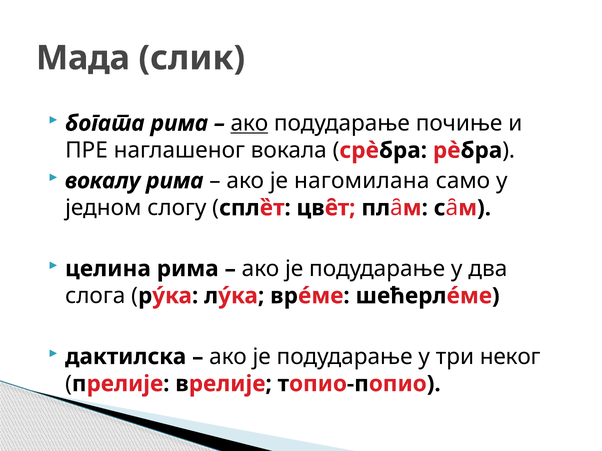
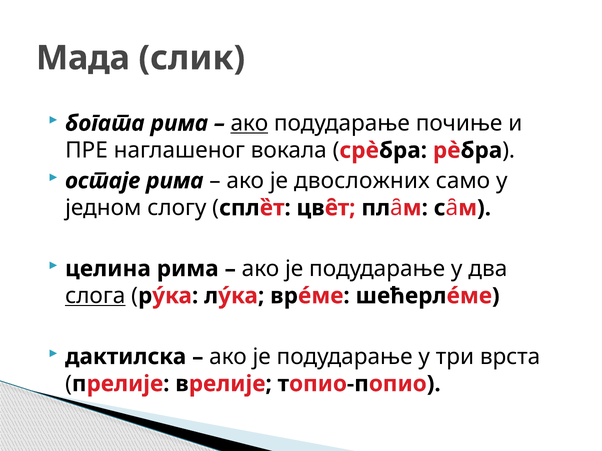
вокалу: вокалу -> остаје
нагомилана: нагомилана -> двосложних
слога underline: none -> present
неког: неког -> врста
